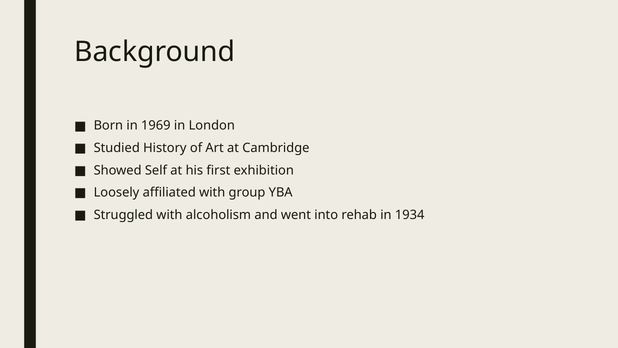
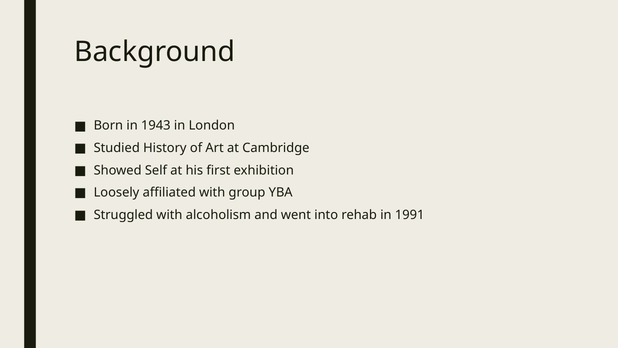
1969: 1969 -> 1943
1934: 1934 -> 1991
